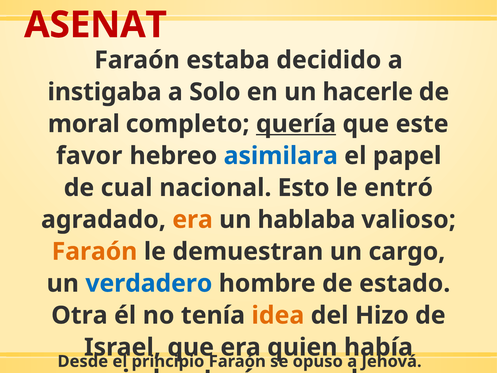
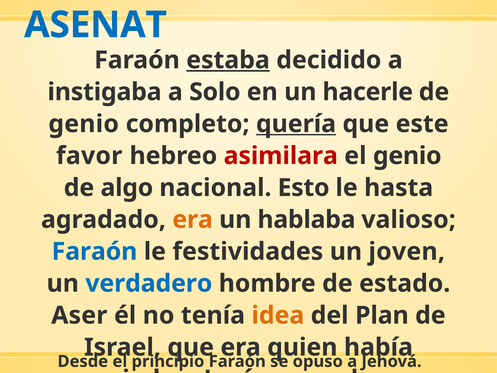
ASENAT colour: red -> blue
estaba underline: none -> present
moral at (84, 124): moral -> genio
asimilara colour: blue -> red
el papel: papel -> genio
cual: cual -> algo
entró: entró -> hasta
Faraón at (94, 251) colour: orange -> blue
demuestran: demuestran -> festividades
cargo: cargo -> joven
Otra: Otra -> Aser
Hizo: Hizo -> Plan
